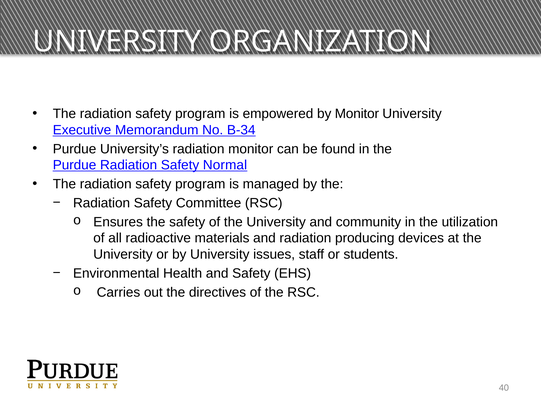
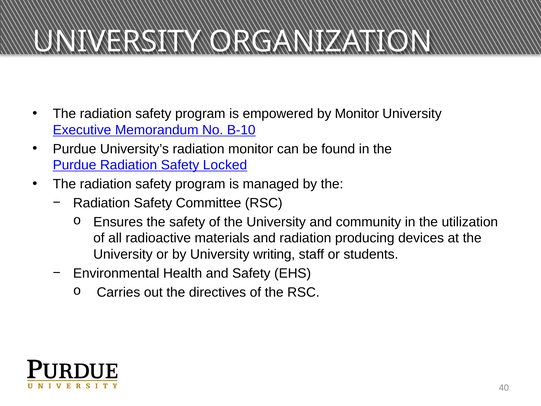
B-34: B-34 -> B-10
Normal: Normal -> Locked
issues: issues -> writing
